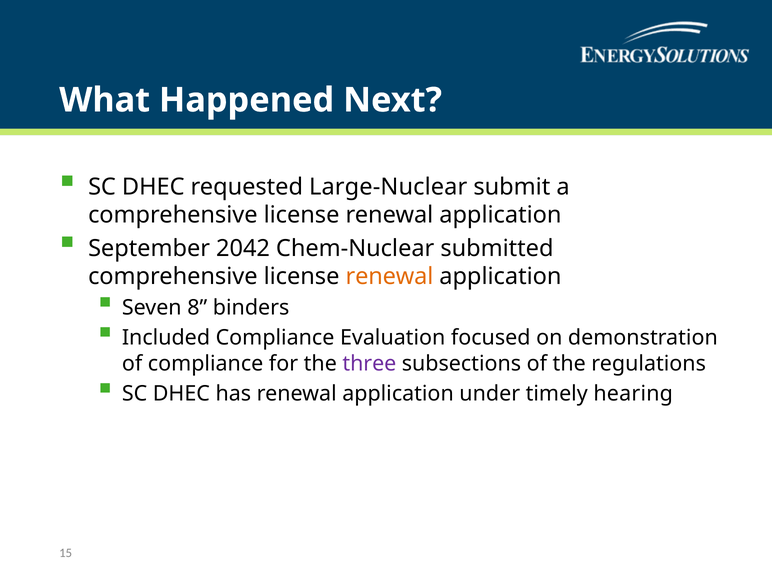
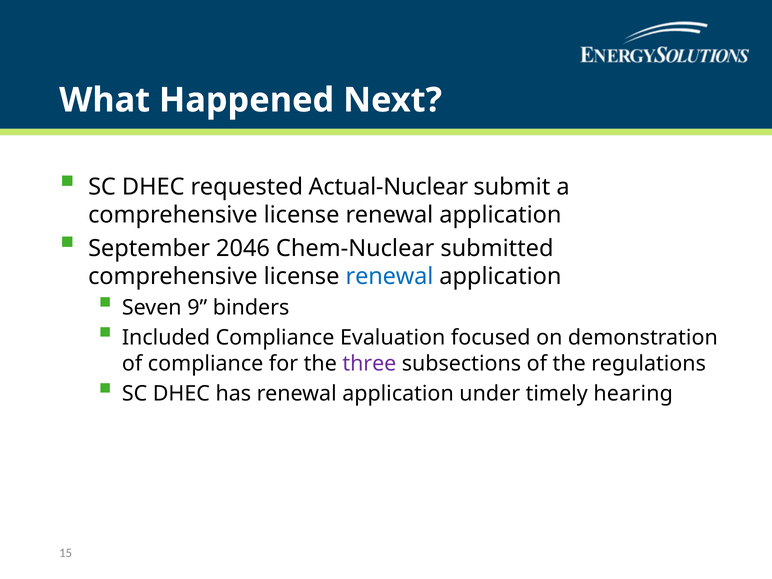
Large-Nuclear: Large-Nuclear -> Actual-Nuclear
2042: 2042 -> 2046
renewal at (389, 277) colour: orange -> blue
8: 8 -> 9
